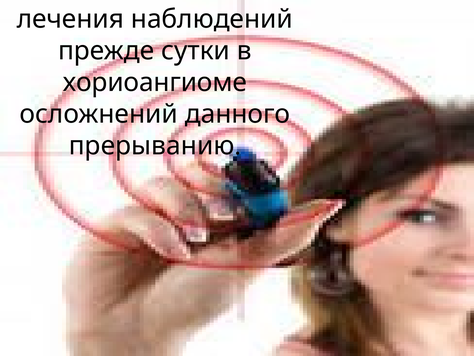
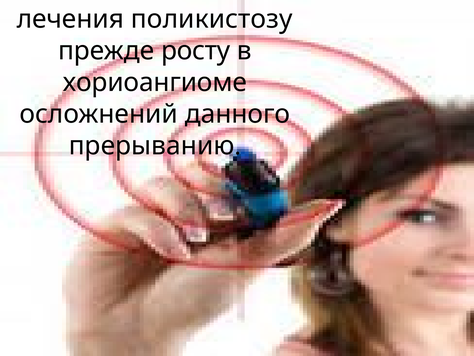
наблюдений: наблюдений -> поликистозу
сутки: сутки -> росту
